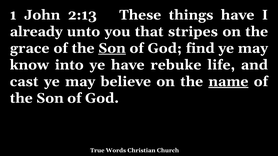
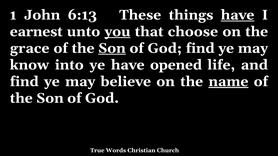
2:13: 2:13 -> 6:13
have at (238, 15) underline: none -> present
already: already -> earnest
you underline: none -> present
stripes: stripes -> choose
rebuke: rebuke -> opened
cast at (24, 82): cast -> find
